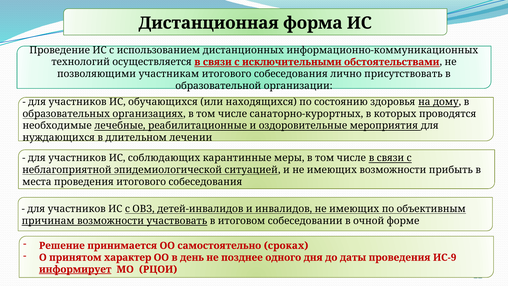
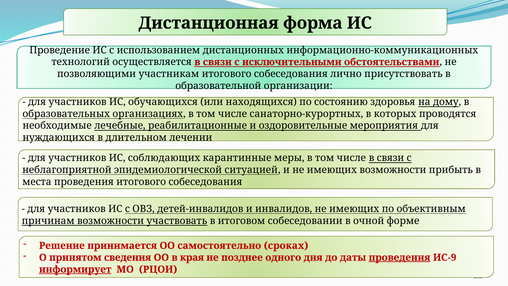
характер: характер -> сведения
день: день -> края
проведения at (400, 257) underline: none -> present
